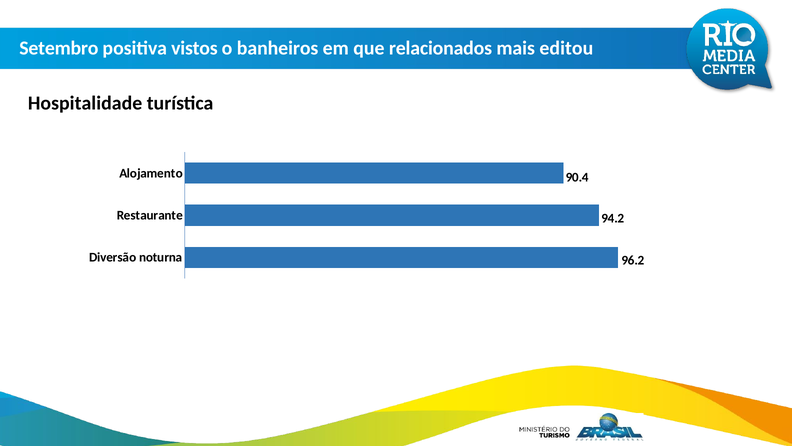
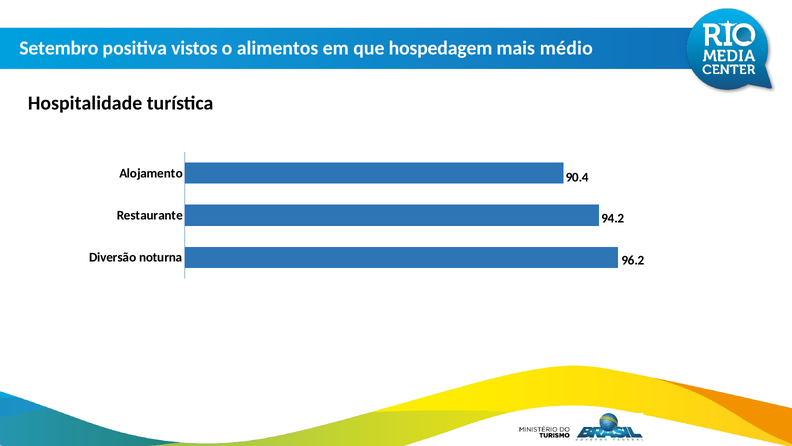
banheiros: banheiros -> alimentos
relacionados: relacionados -> hospedagem
editou: editou -> médio
